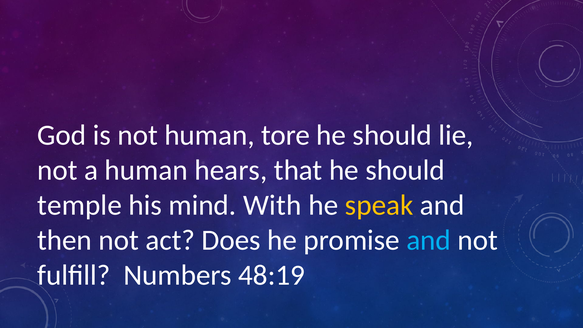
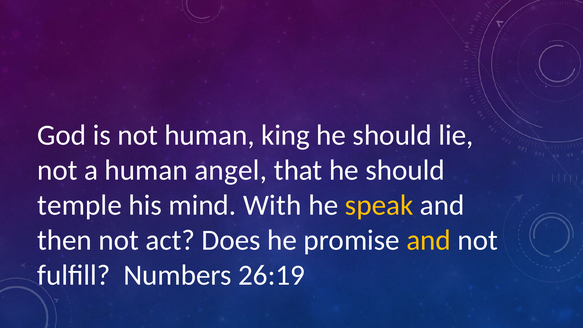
tore: tore -> king
hears: hears -> angel
and at (429, 240) colour: light blue -> yellow
48:19: 48:19 -> 26:19
